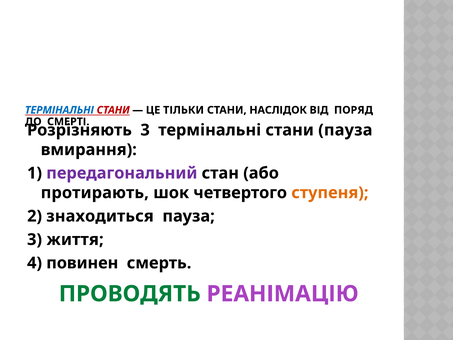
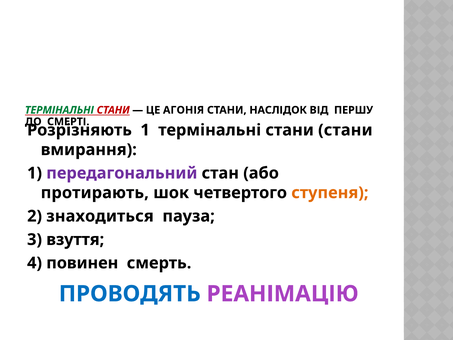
ТЕРМІНАЛЬНІ at (59, 110) colour: blue -> green
ТІЛЬКИ: ТІЛЬКИ -> АГОНІЯ
ПОРЯД: ПОРЯД -> ПЕРШУ
Розрізняють 3: 3 -> 1
стани пауза: пауза -> стани
життя: життя -> взуття
ПРОВОДЯТЬ colour: green -> blue
